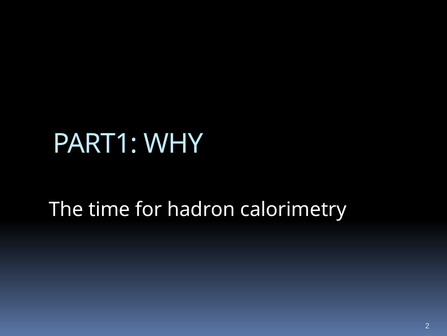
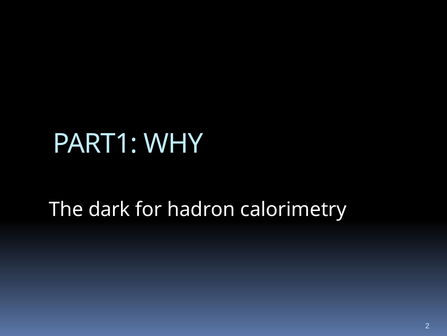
time: time -> dark
